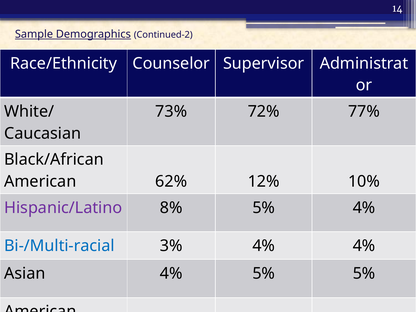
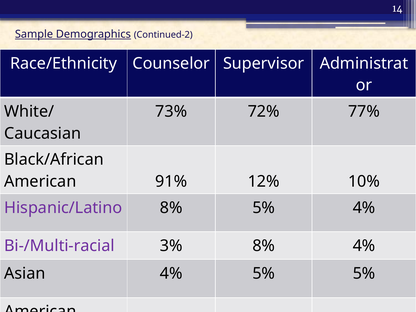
62%: 62% -> 91%
Bi-/Multi-racial colour: blue -> purple
3% 4%: 4% -> 8%
